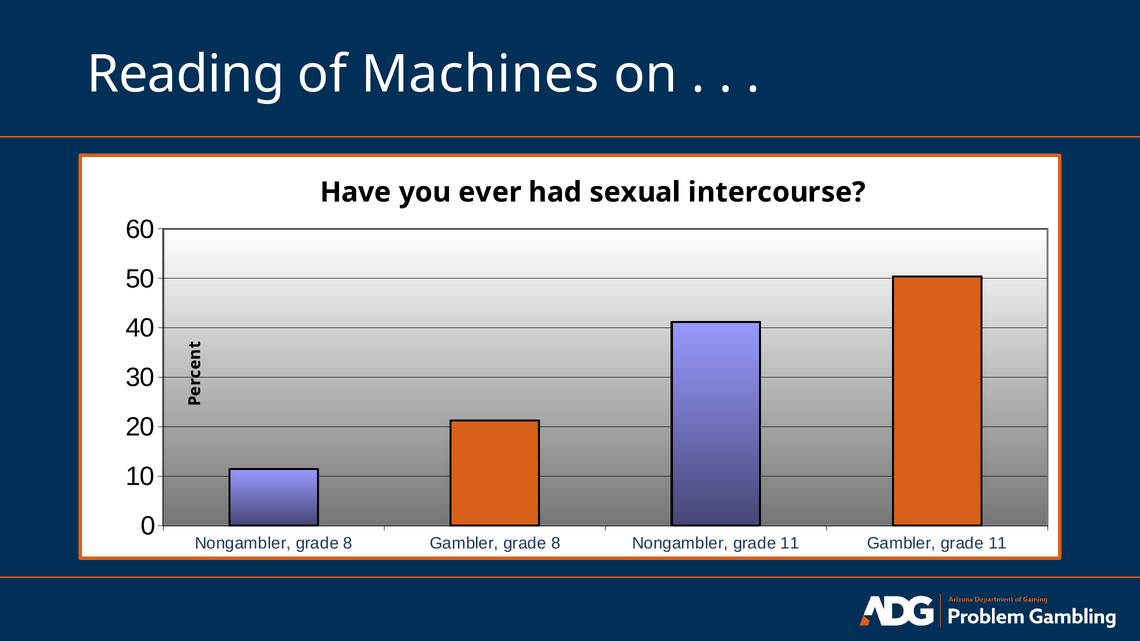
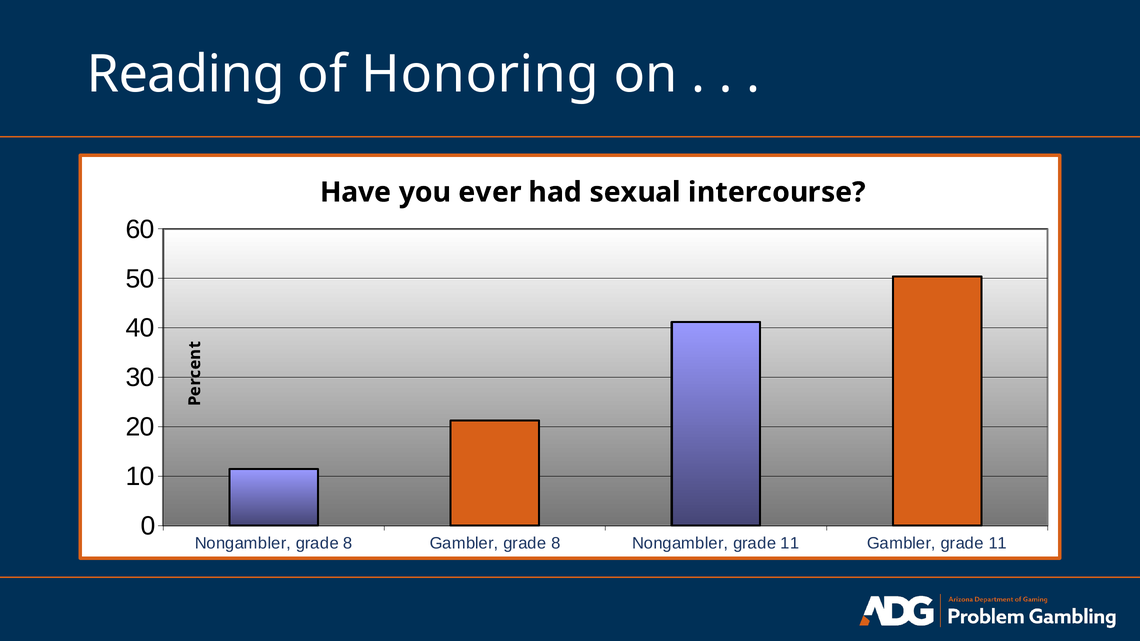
Machines: Machines -> Honoring
